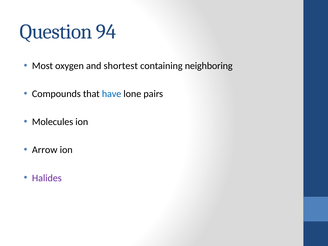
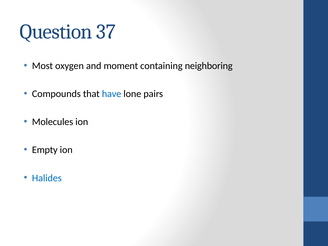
94: 94 -> 37
shortest: shortest -> moment
Arrow: Arrow -> Empty
Halides colour: purple -> blue
